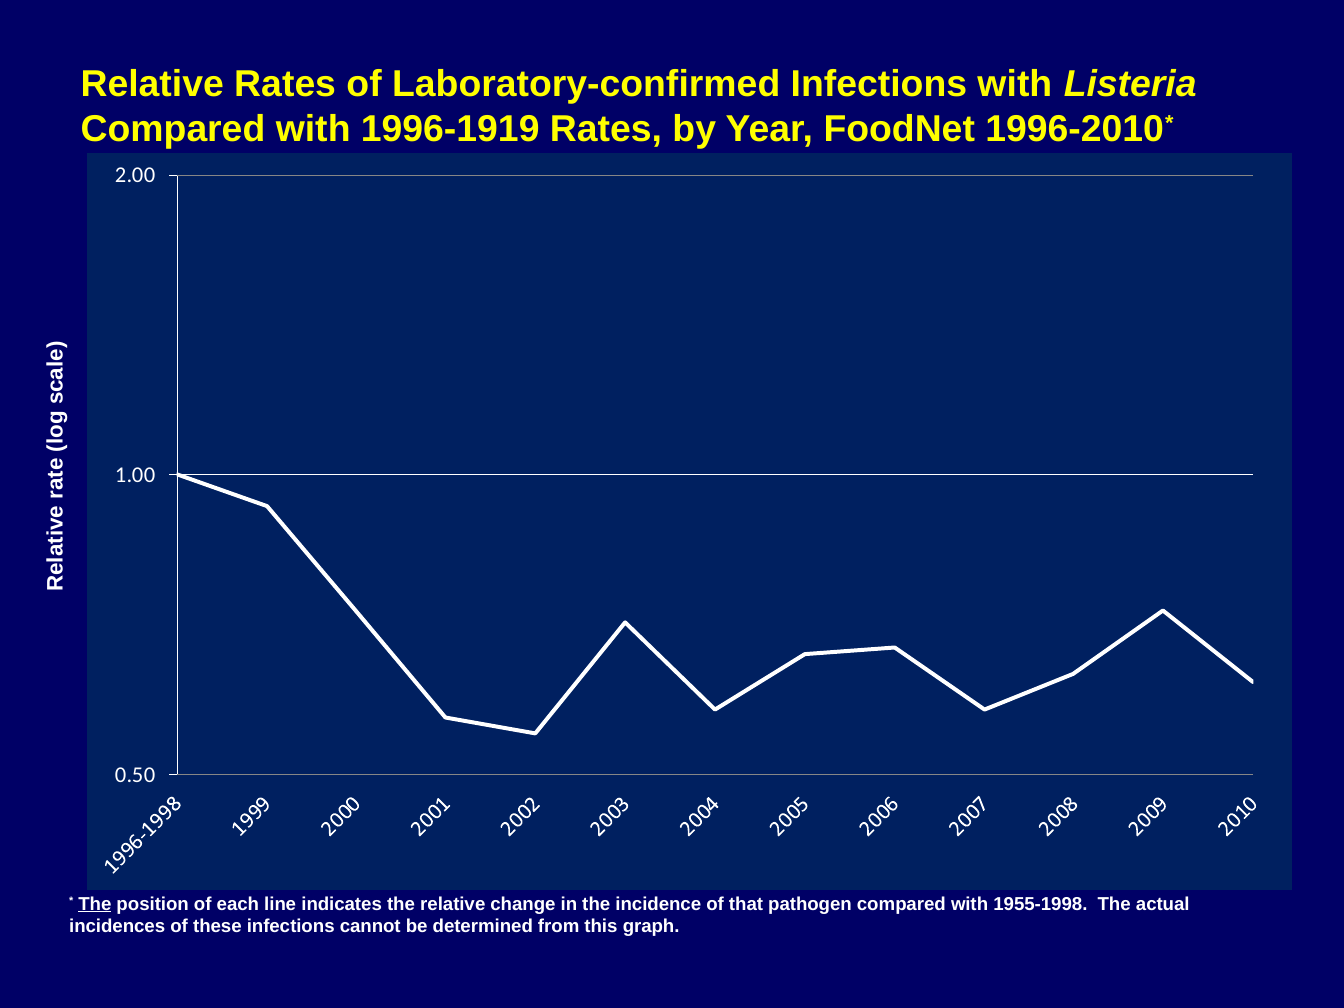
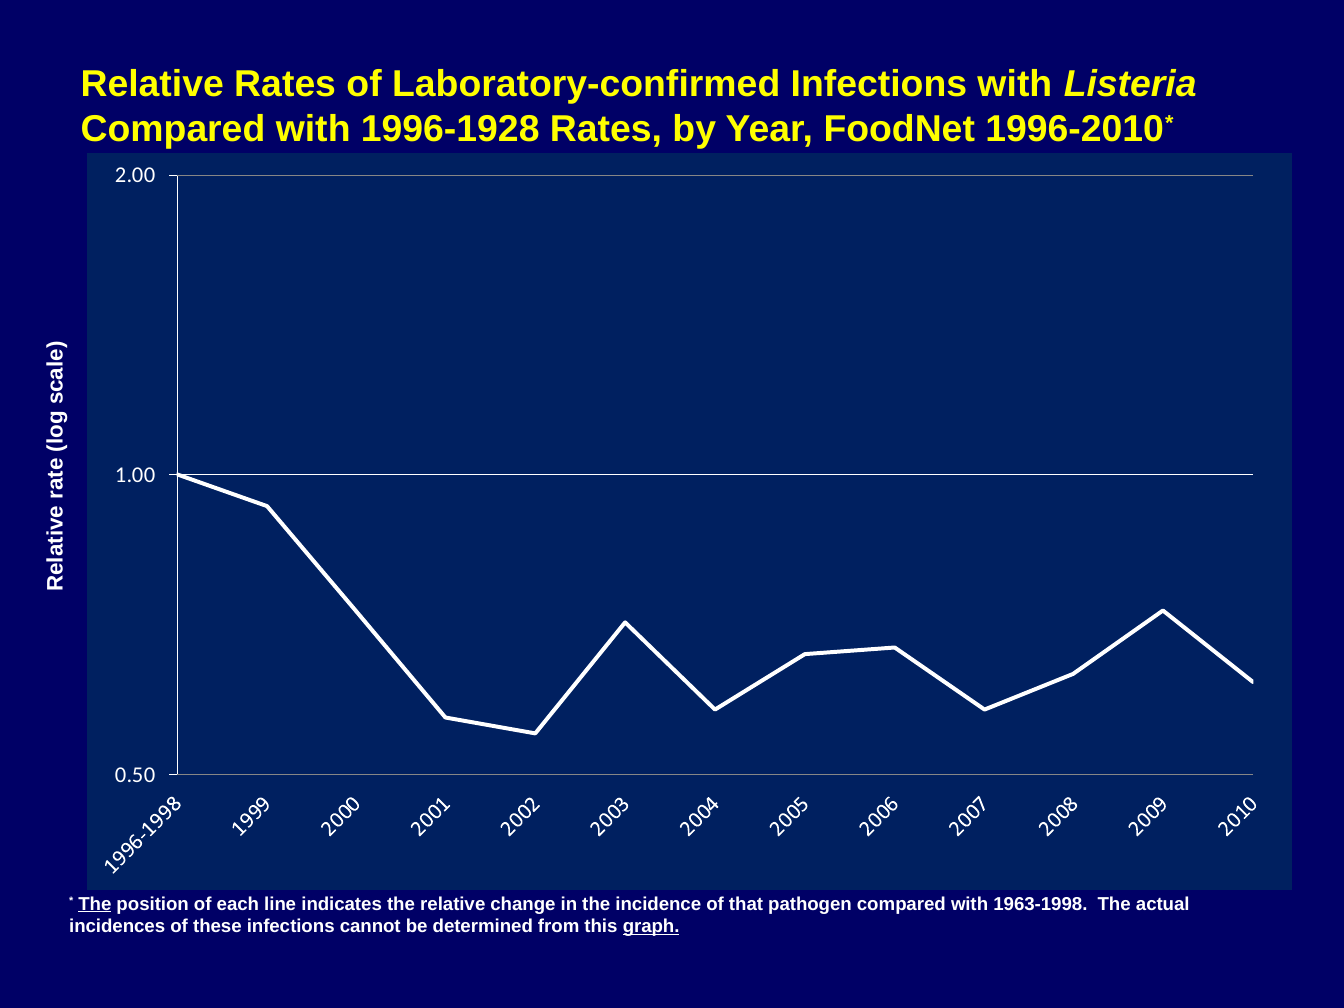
1996-1919: 1996-1919 -> 1996-1928
1955-1998: 1955-1998 -> 1963-1998
graph underline: none -> present
